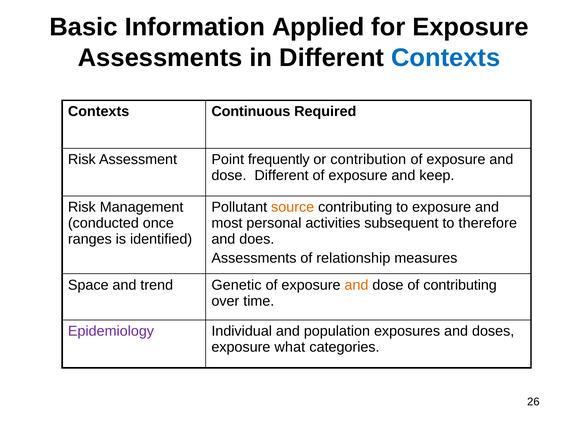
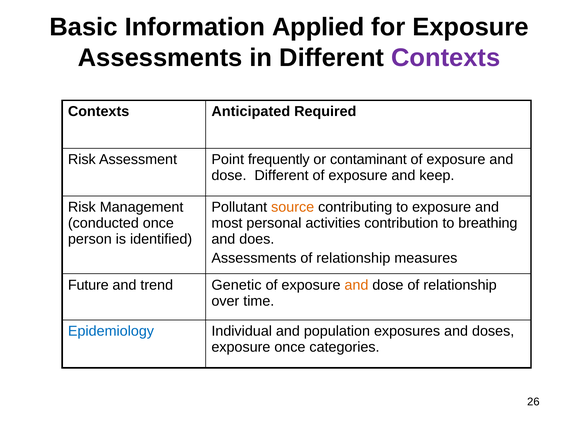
Contexts at (446, 58) colour: blue -> purple
Continuous: Continuous -> Anticipated
contribution: contribution -> contaminant
subsequent: subsequent -> contribution
therefore: therefore -> breathing
ranges: ranges -> person
Space: Space -> Future
dose of contributing: contributing -> relationship
Epidemiology colour: purple -> blue
exposure what: what -> once
